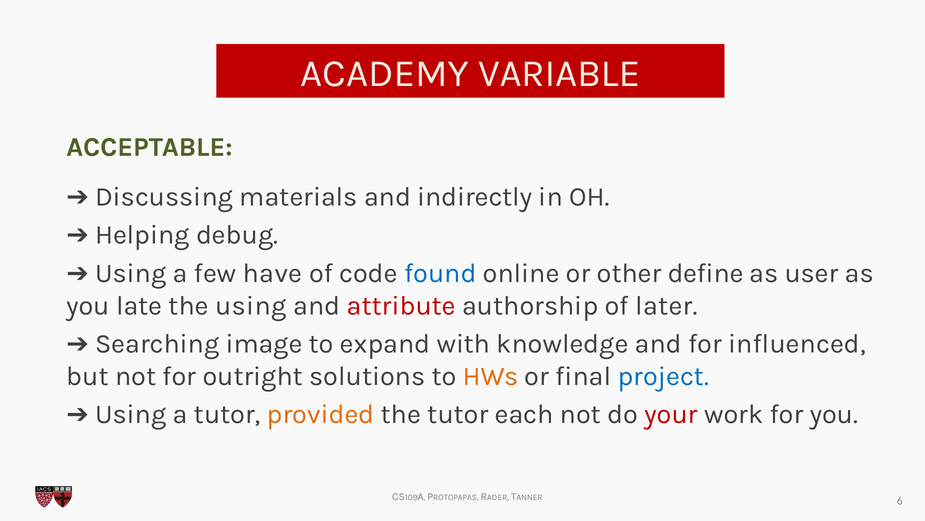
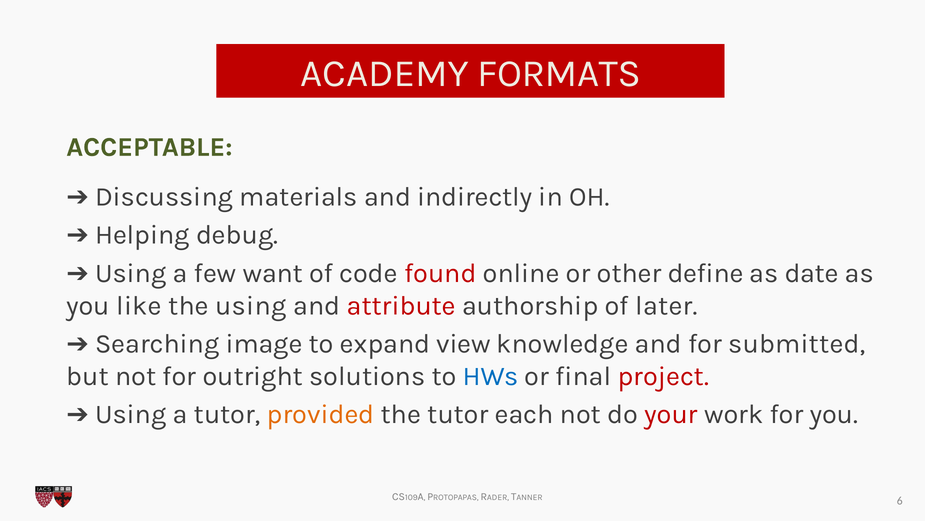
VARIABLE: VARIABLE -> FORMATS
have: have -> want
found colour: blue -> red
user: user -> date
late: late -> like
with: with -> view
influenced: influenced -> submitted
HWs colour: orange -> blue
project colour: blue -> red
